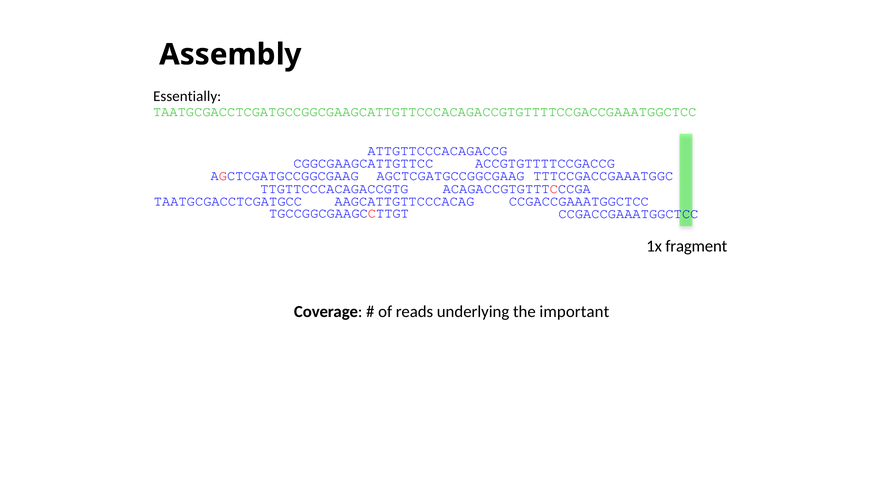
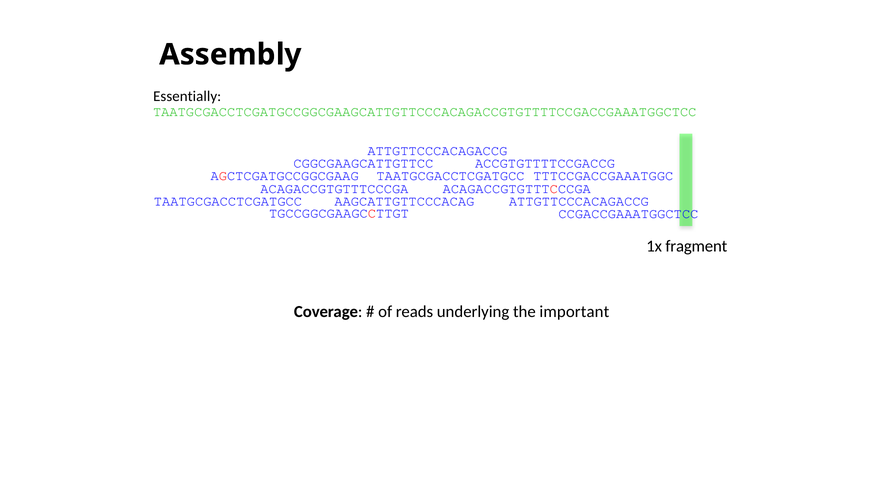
AGCTCGATGCCGGCGAAG at (451, 176): AGCTCGATGCCGGCGAAG -> TAATGCGACCTCGATGCC
TTGTTCCCACAGACCGTG at (334, 189): TTGTTCCCACAGACCGTG -> ACAGACCGTGTTTCCCGA
AAGCATTGTTCCCACAG CCGACCGAAATGGCTCC: CCGACCGAAATGGCTCC -> ATTGTTCCCACAGACCG
